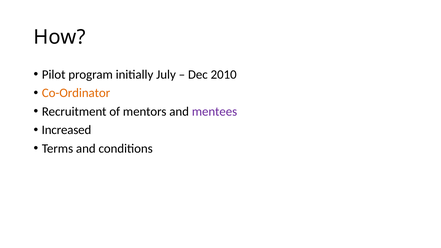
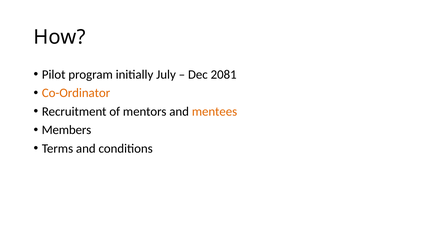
2010: 2010 -> 2081
mentees colour: purple -> orange
Increased: Increased -> Members
